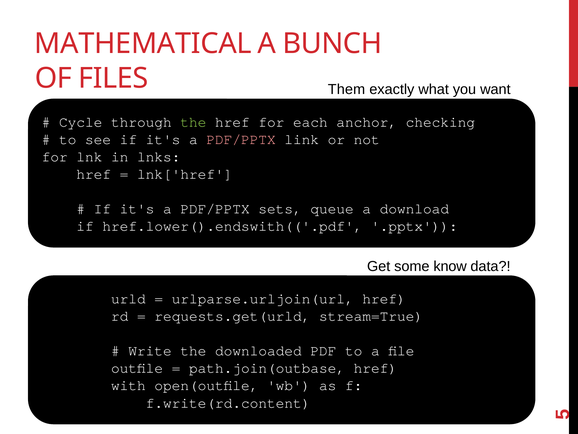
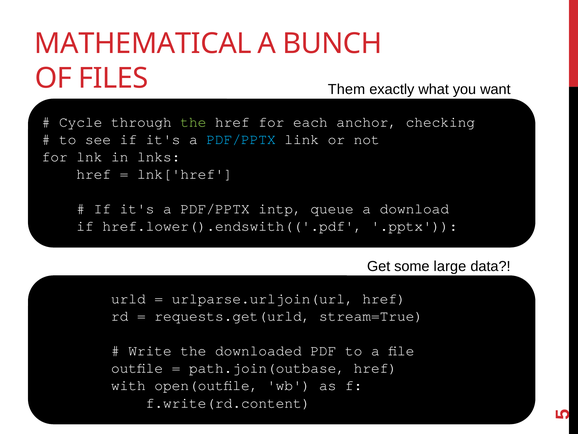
PDF/PPTX at (241, 139) colour: pink -> light blue
sets: sets -> intp
know: know -> large
